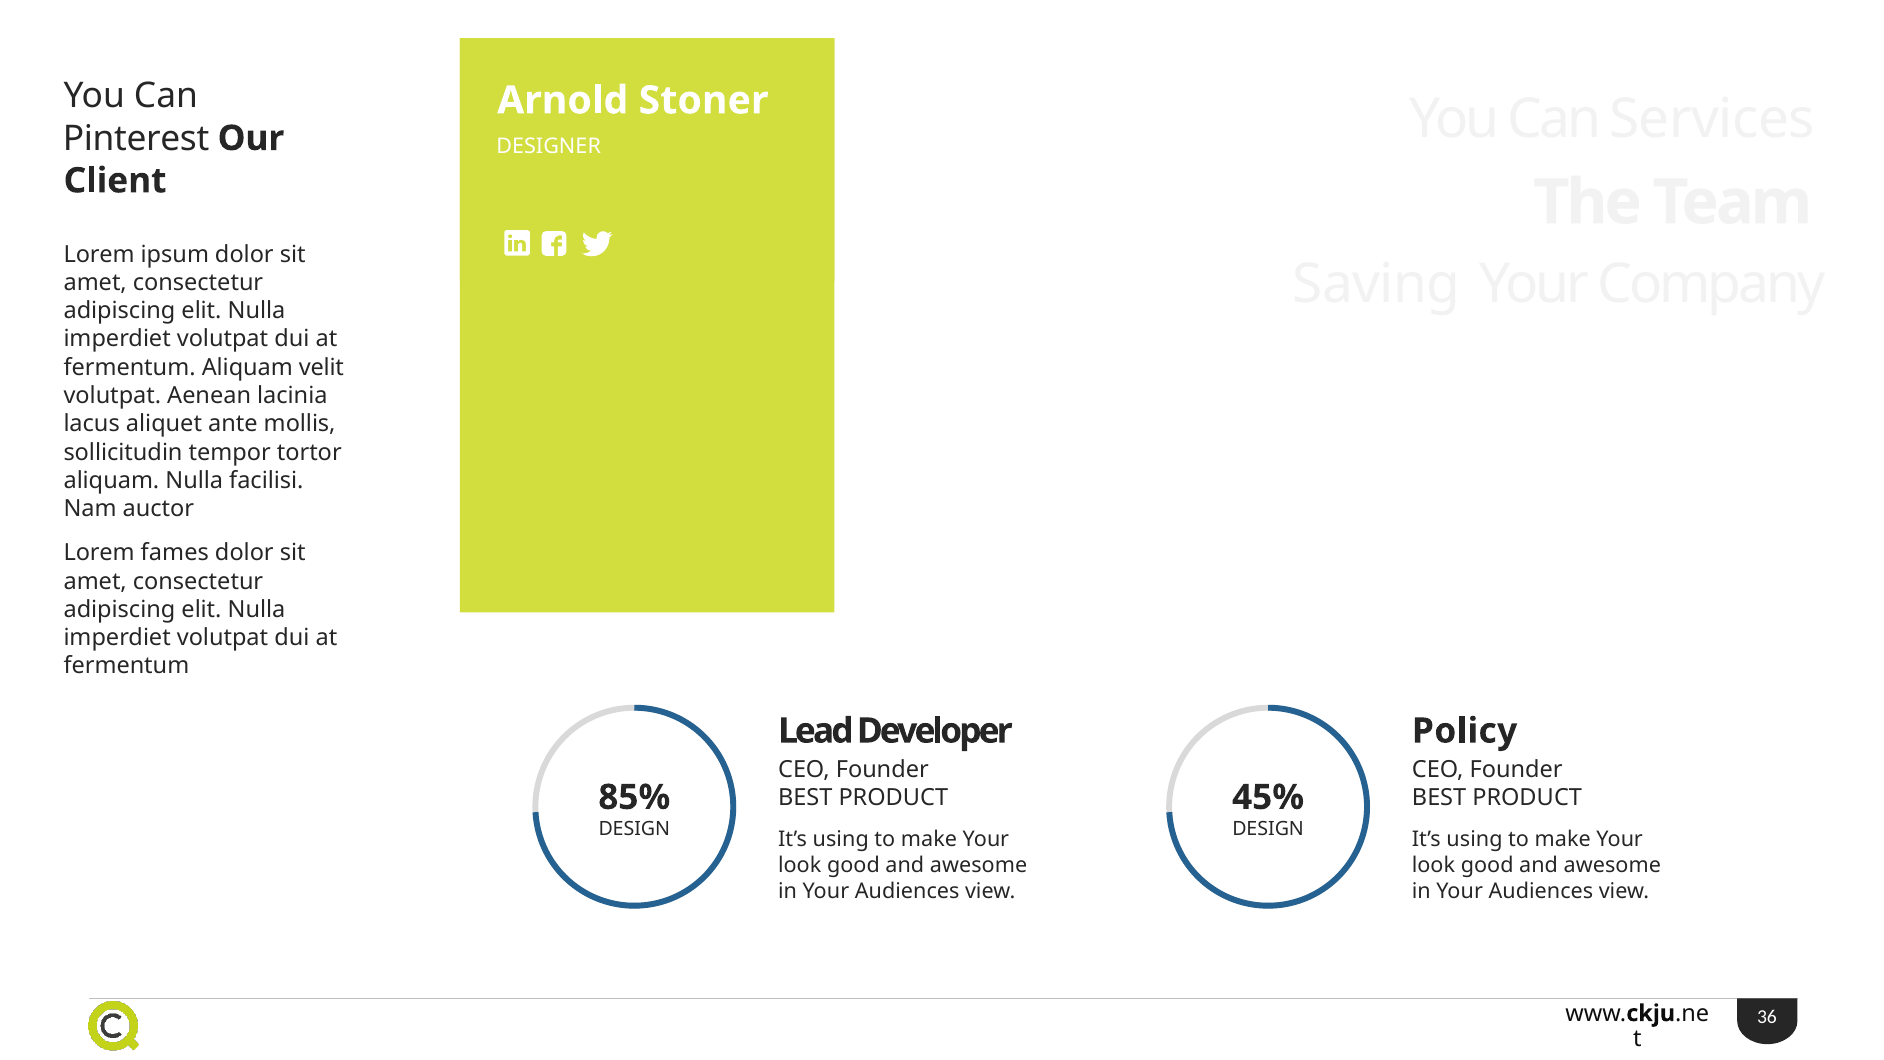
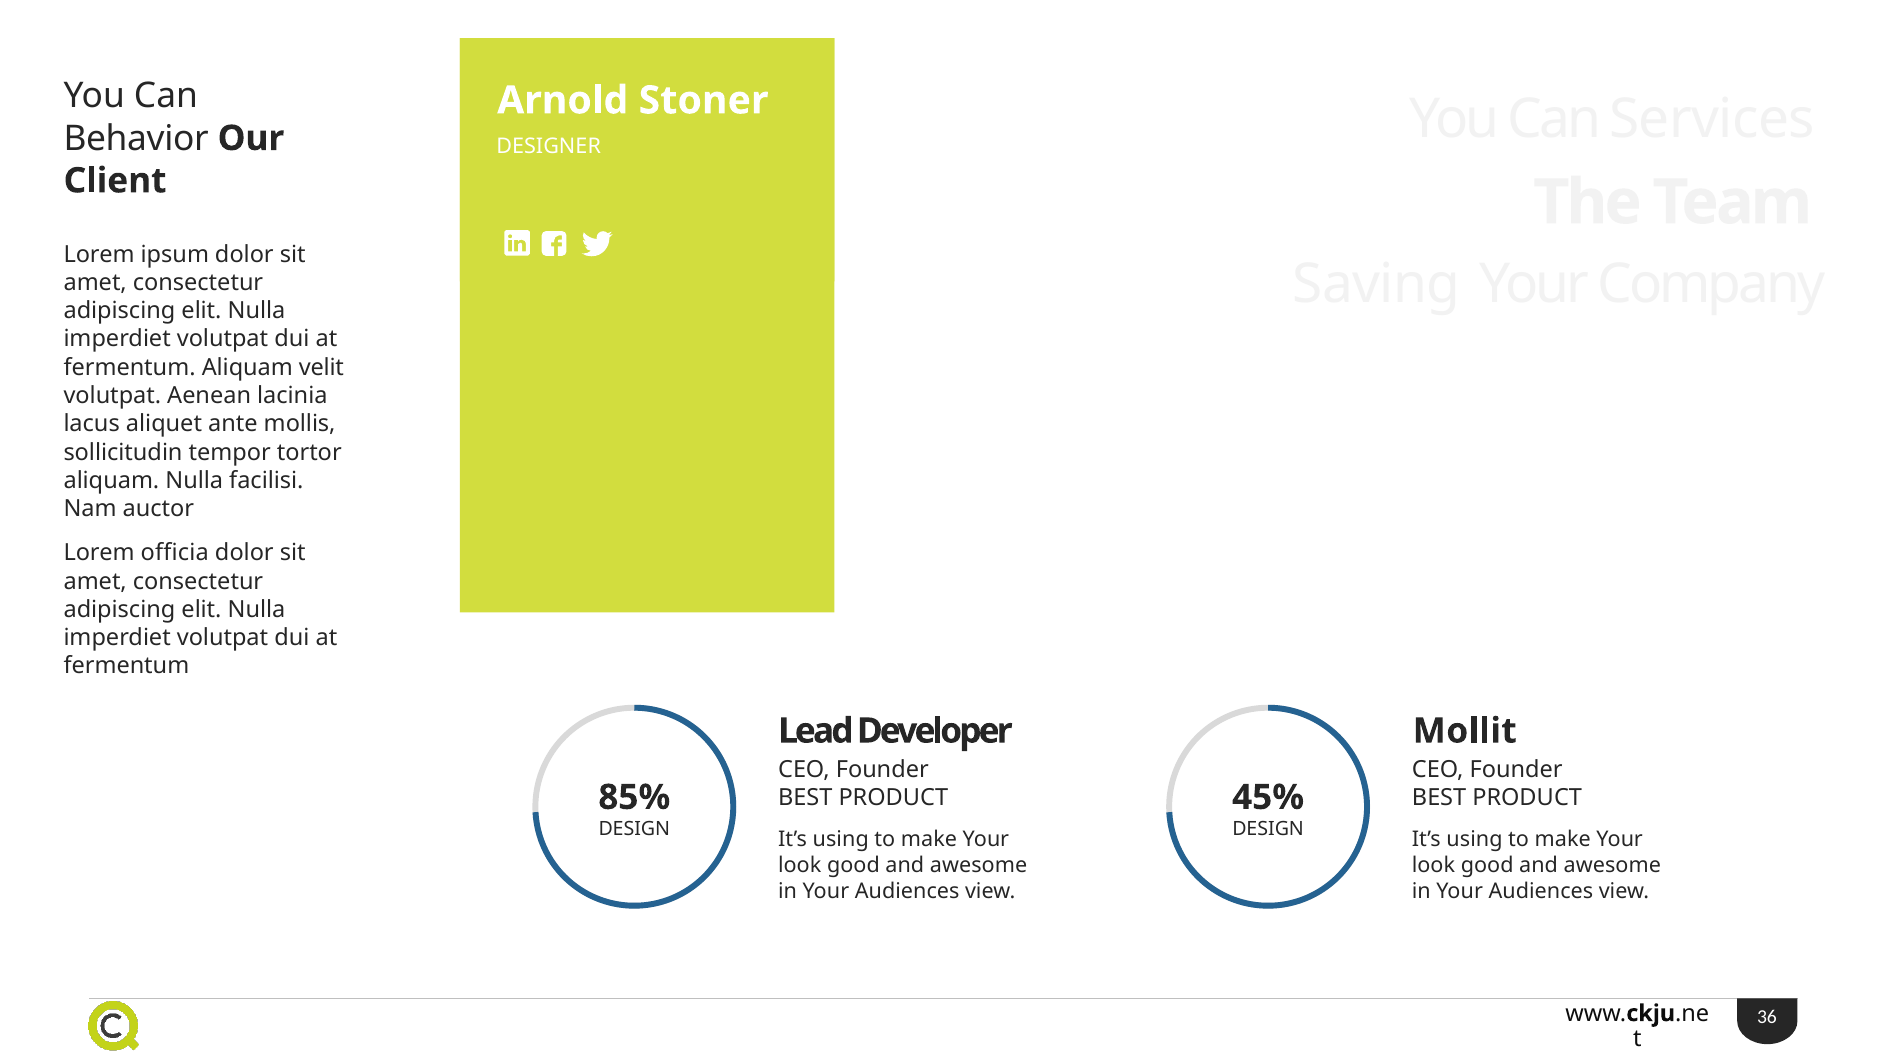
Pinterest: Pinterest -> Behavior
fames: fames -> officia
Policy: Policy -> Mollit
